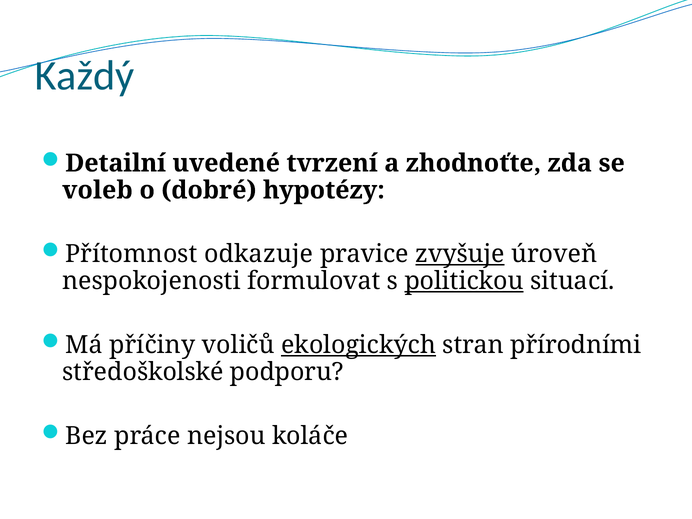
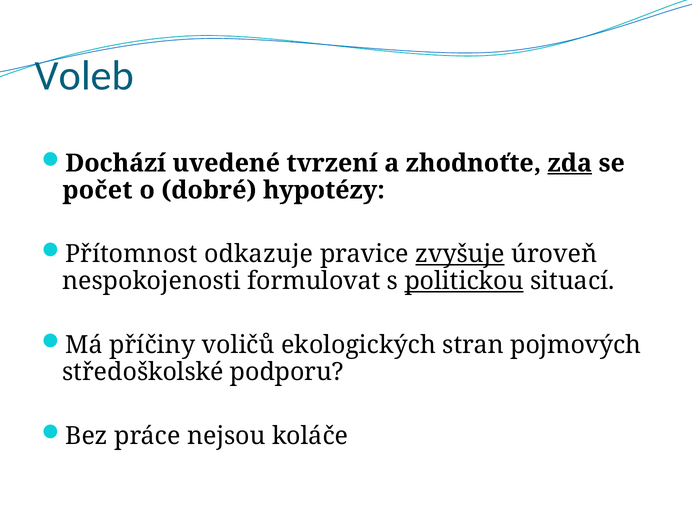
Každý: Každý -> Voleb
Detailní: Detailní -> Dochází
zda underline: none -> present
voleb: voleb -> počet
ekologických underline: present -> none
přírodními: přírodními -> pojmových
